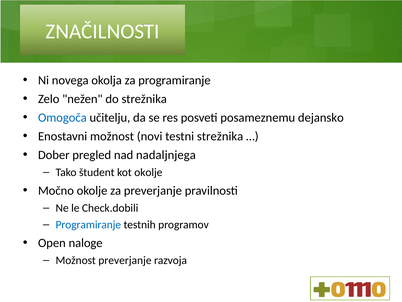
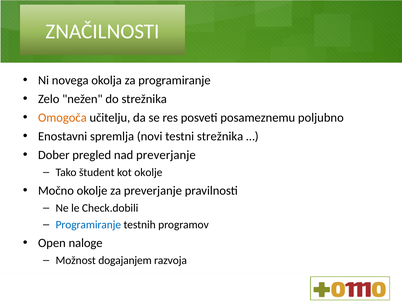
Omogoča colour: blue -> orange
dejansko: dejansko -> poljubno
Enostavni možnost: možnost -> spremlja
nad nadaljnjega: nadaljnjega -> preverjanje
Možnost preverjanje: preverjanje -> dogajanjem
